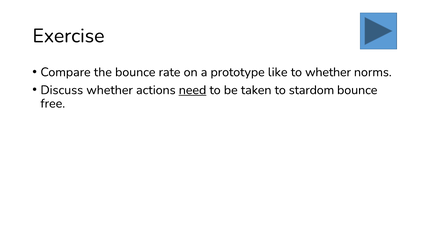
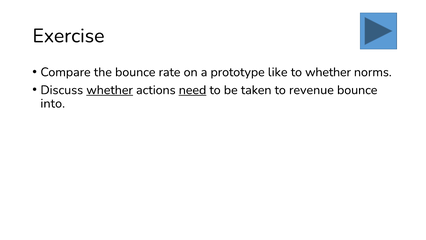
whether at (110, 90) underline: none -> present
stardom: stardom -> revenue
free: free -> into
